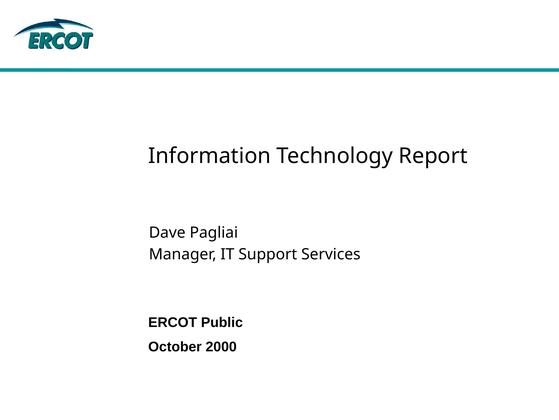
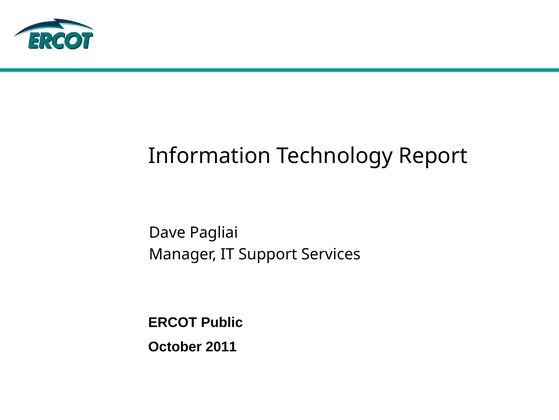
2000: 2000 -> 2011
